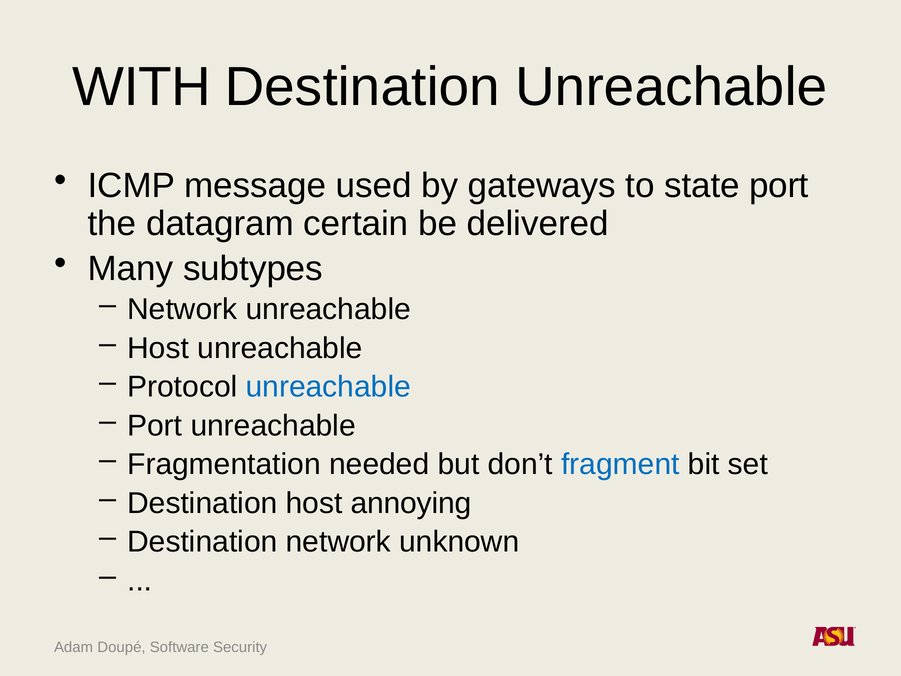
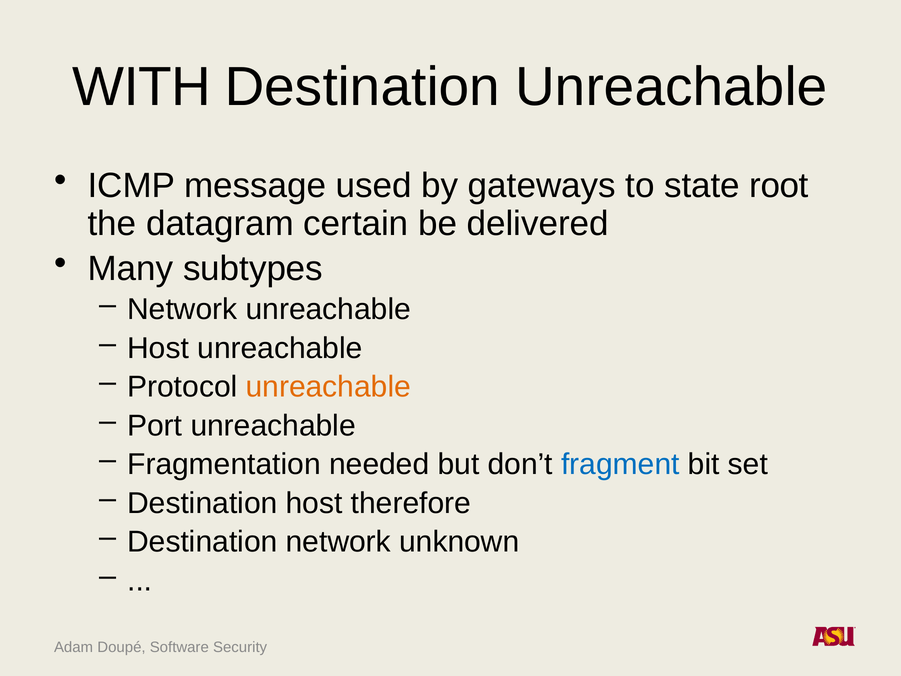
state port: port -> root
unreachable at (328, 387) colour: blue -> orange
annoying: annoying -> therefore
